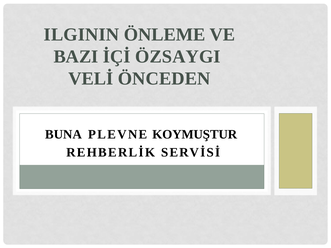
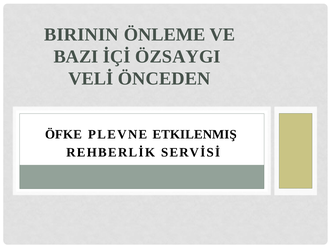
ILGININ: ILGININ -> BIRININ
BUNA: BUNA -> ÖFKE
KOYMUŞTUR: KOYMUŞTUR -> ETKILENMIŞ
